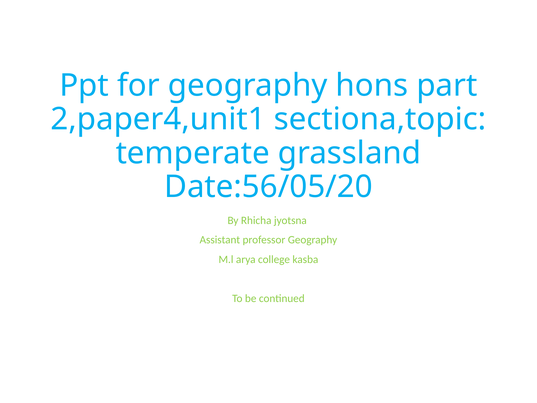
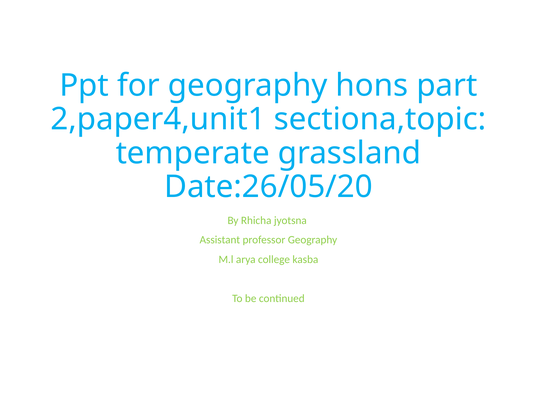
Date:56/05/20: Date:56/05/20 -> Date:26/05/20
